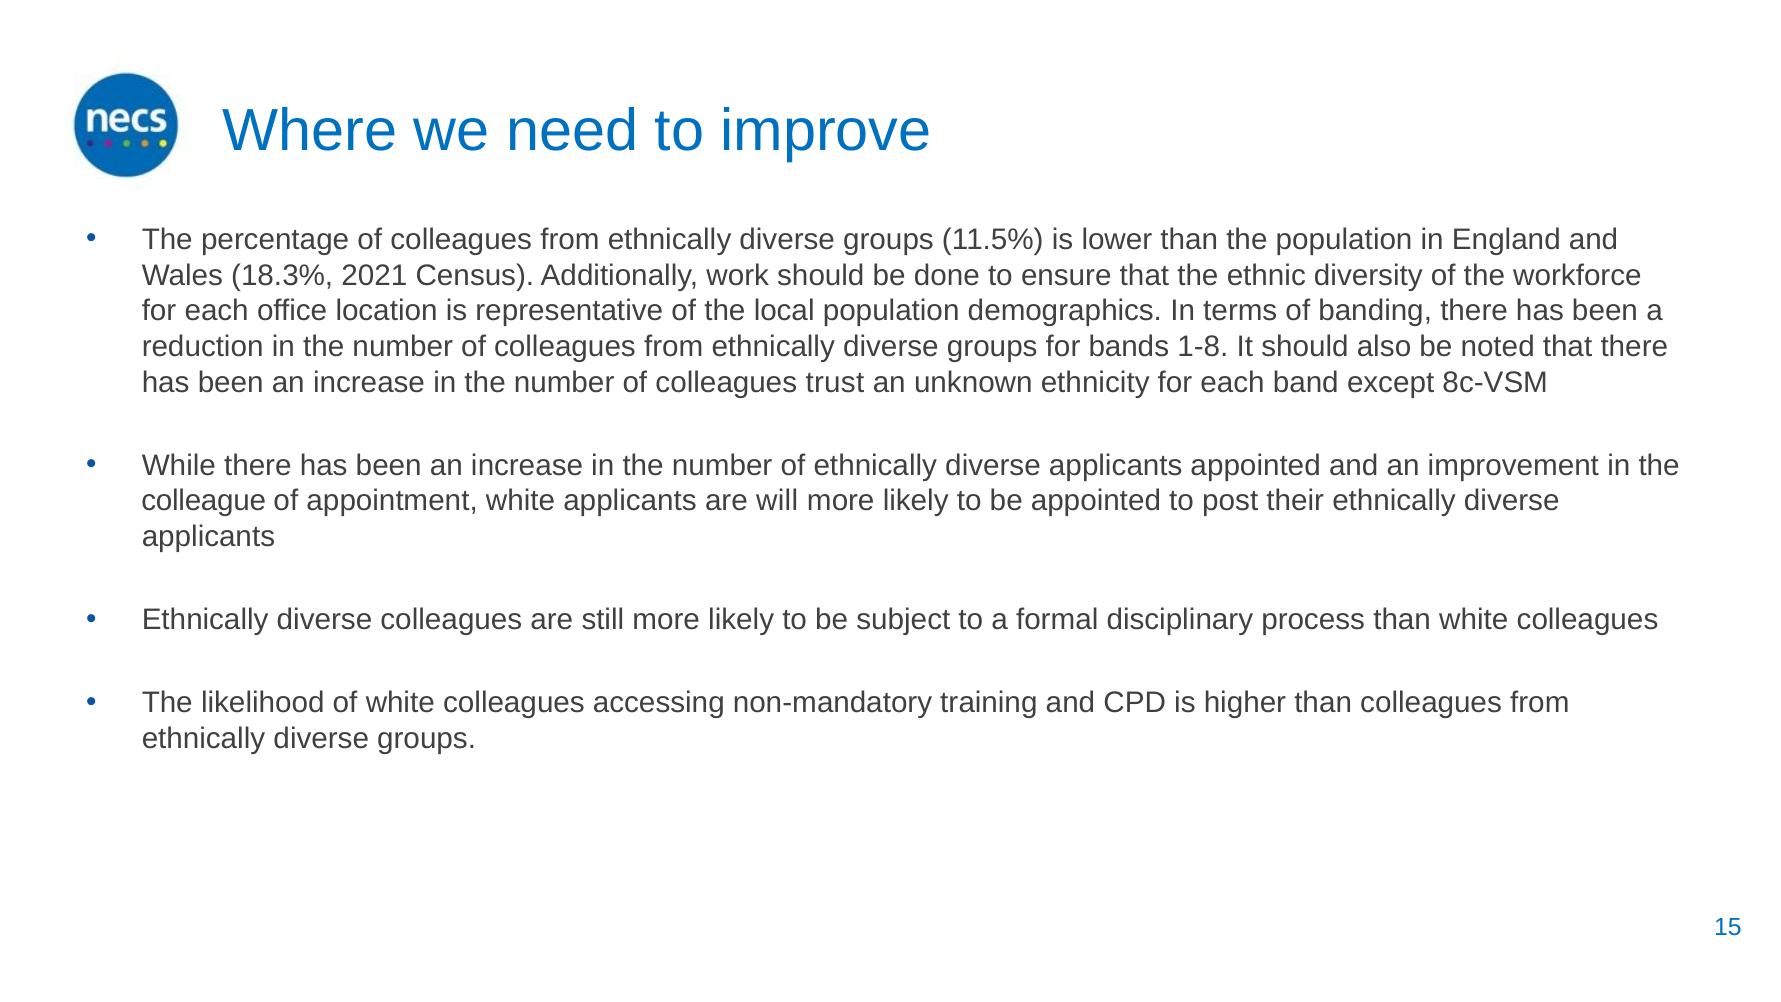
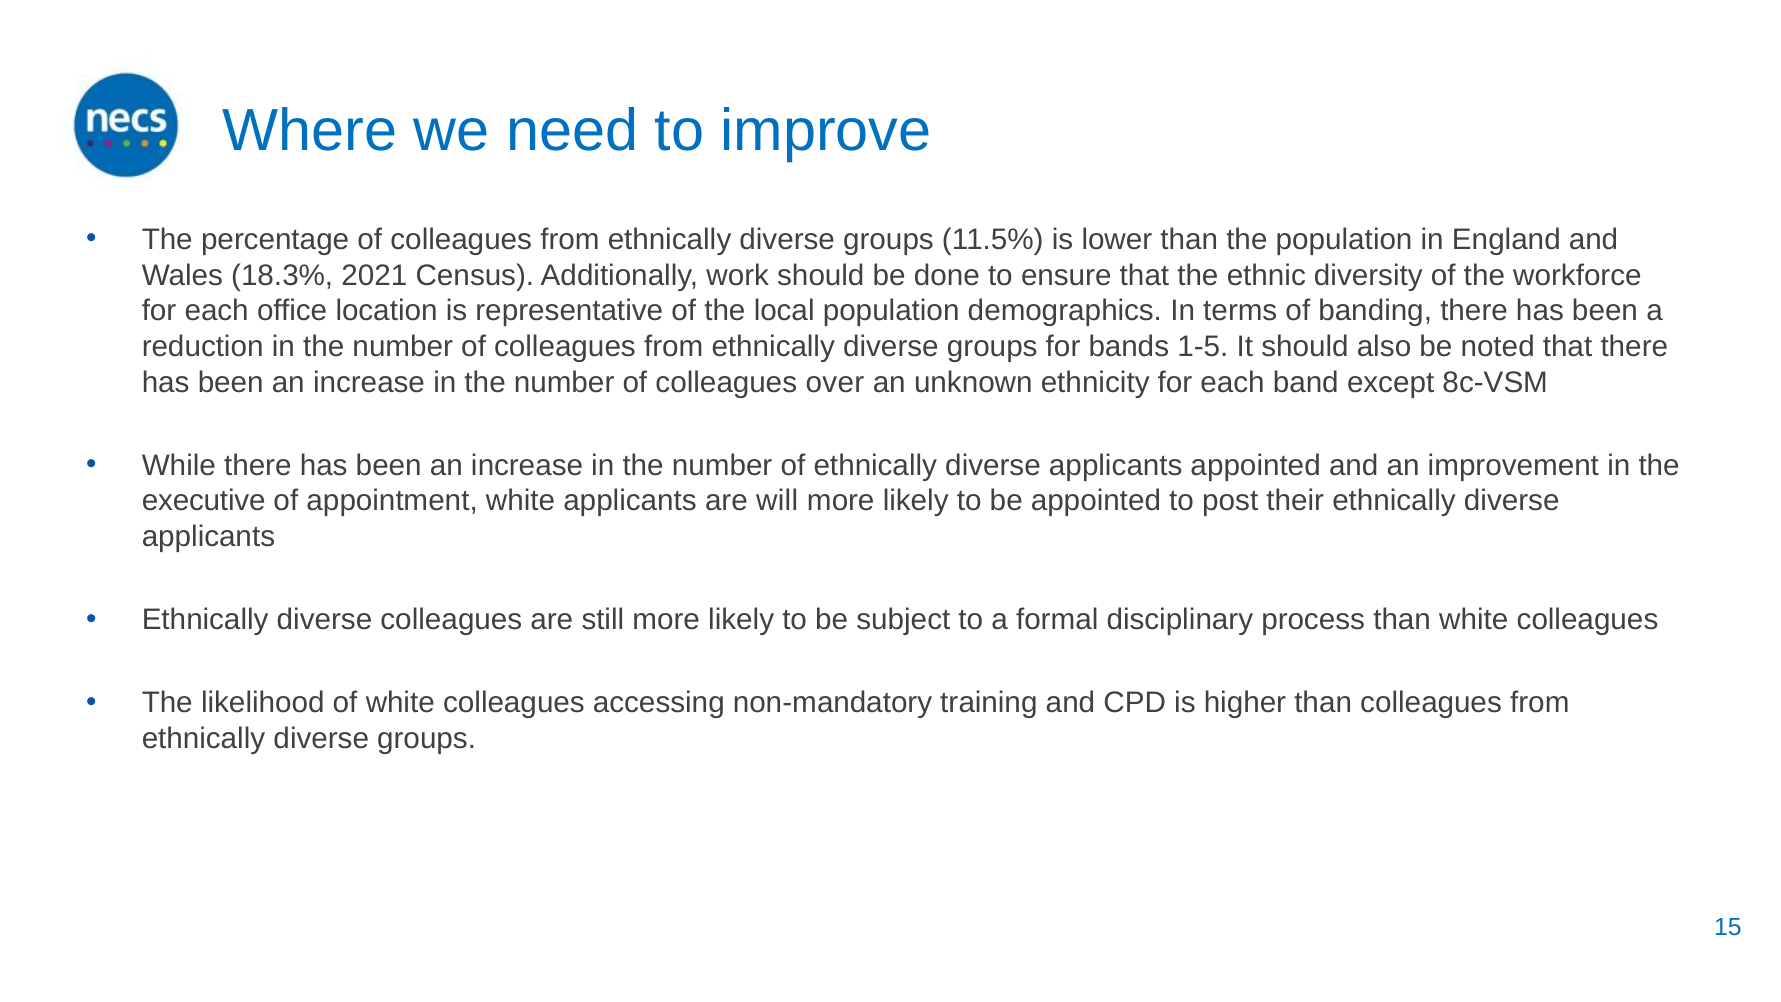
1-8: 1-8 -> 1-5
trust: trust -> over
colleague: colleague -> executive
